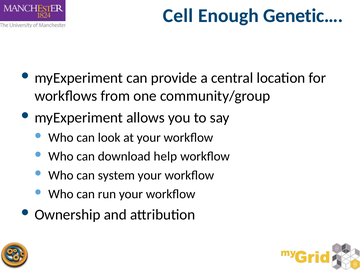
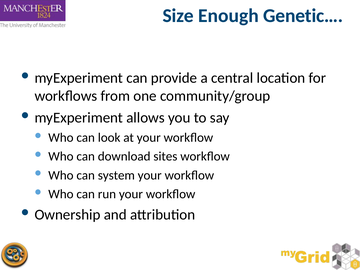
Cell: Cell -> Size
help: help -> sites
